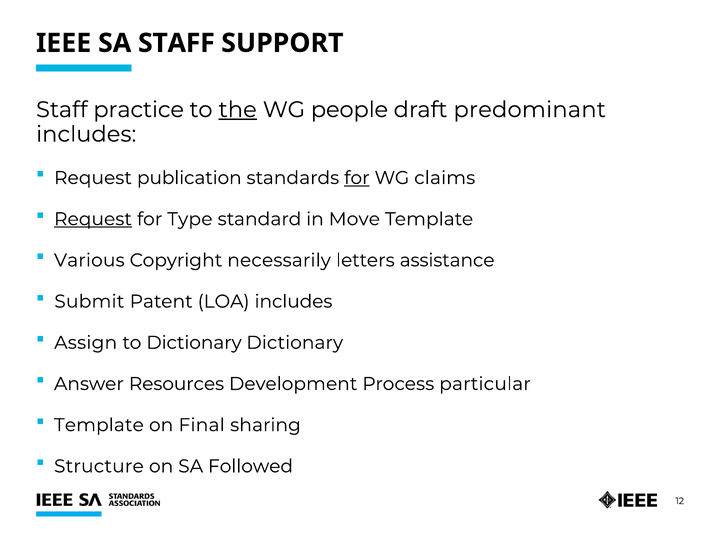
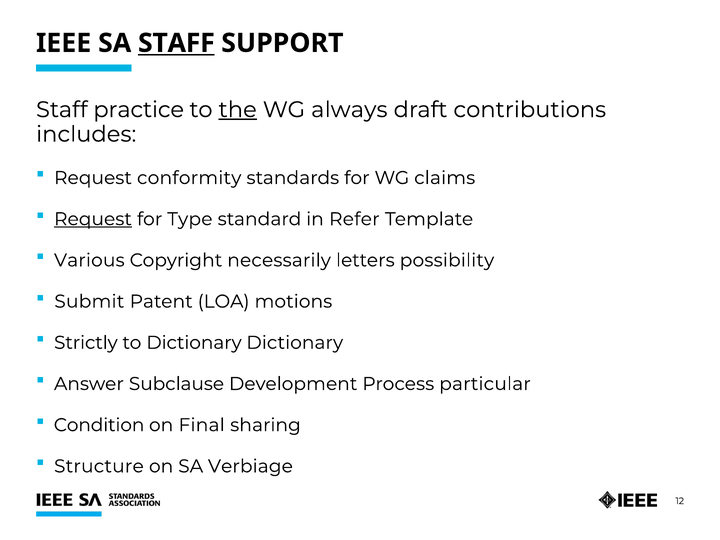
STAFF at (176, 43) underline: none -> present
people: people -> always
predominant: predominant -> contributions
publication: publication -> conformity
for at (357, 178) underline: present -> none
Move: Move -> Refer
assistance: assistance -> possibility
LOA includes: includes -> motions
Assign: Assign -> Strictly
Resources: Resources -> Subclause
Template at (99, 425): Template -> Condition
Followed: Followed -> Verbiage
